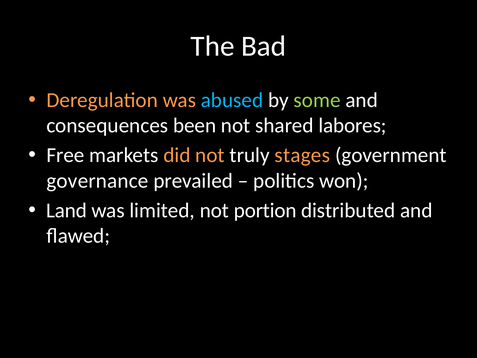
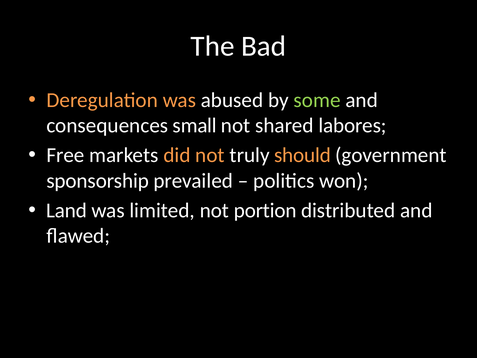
abused colour: light blue -> white
been: been -> small
stages: stages -> should
governance: governance -> sponsorship
